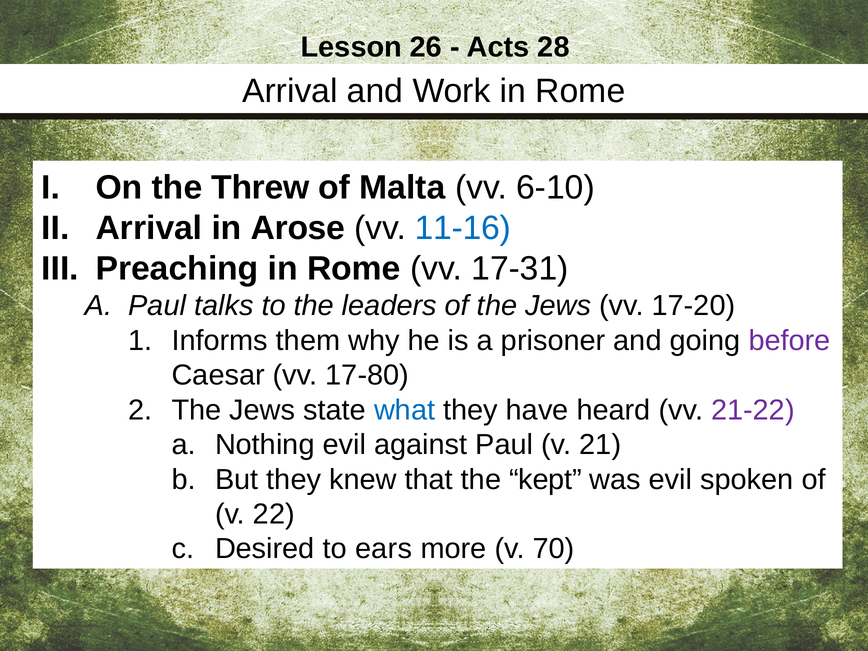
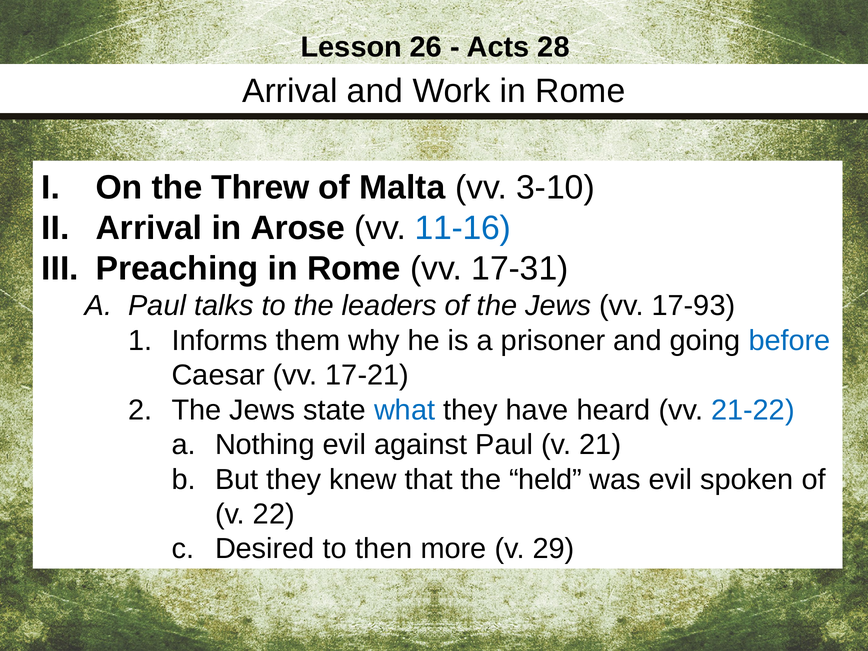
6-10: 6-10 -> 3-10
17-20: 17-20 -> 17-93
before colour: purple -> blue
17-80: 17-80 -> 17-21
21-22 colour: purple -> blue
kept: kept -> held
ears: ears -> then
70: 70 -> 29
